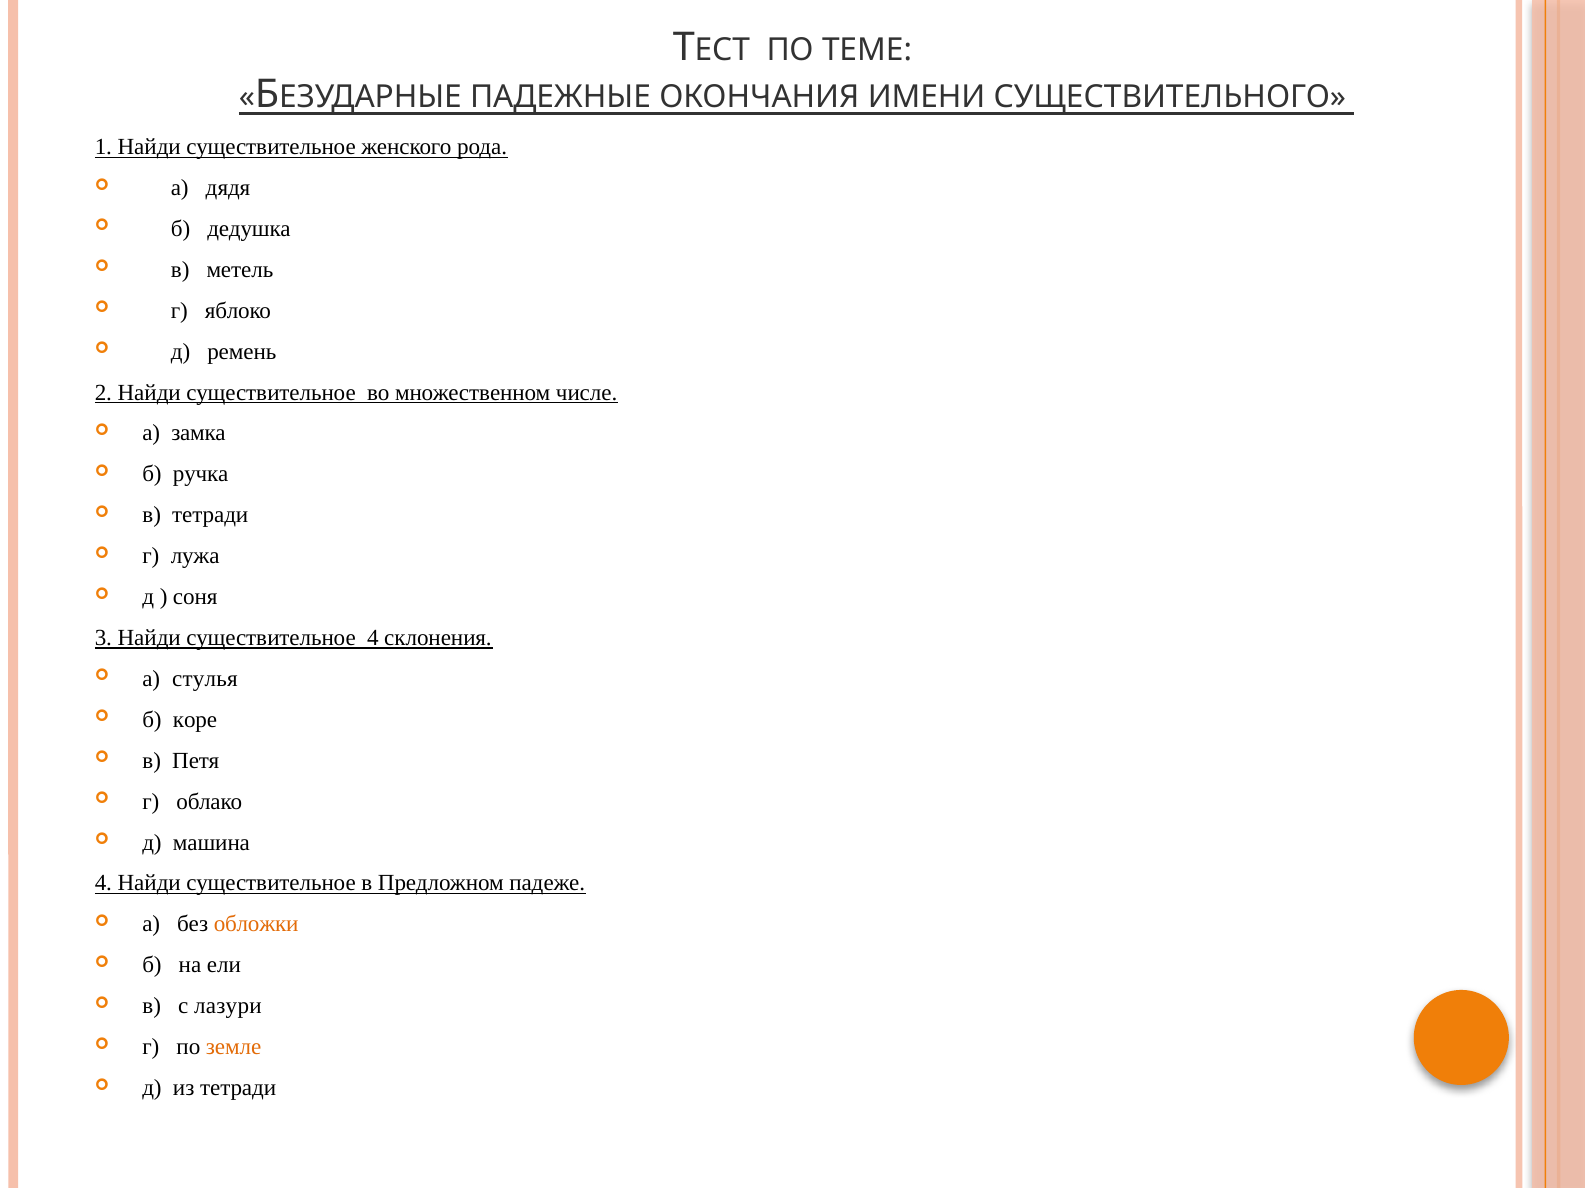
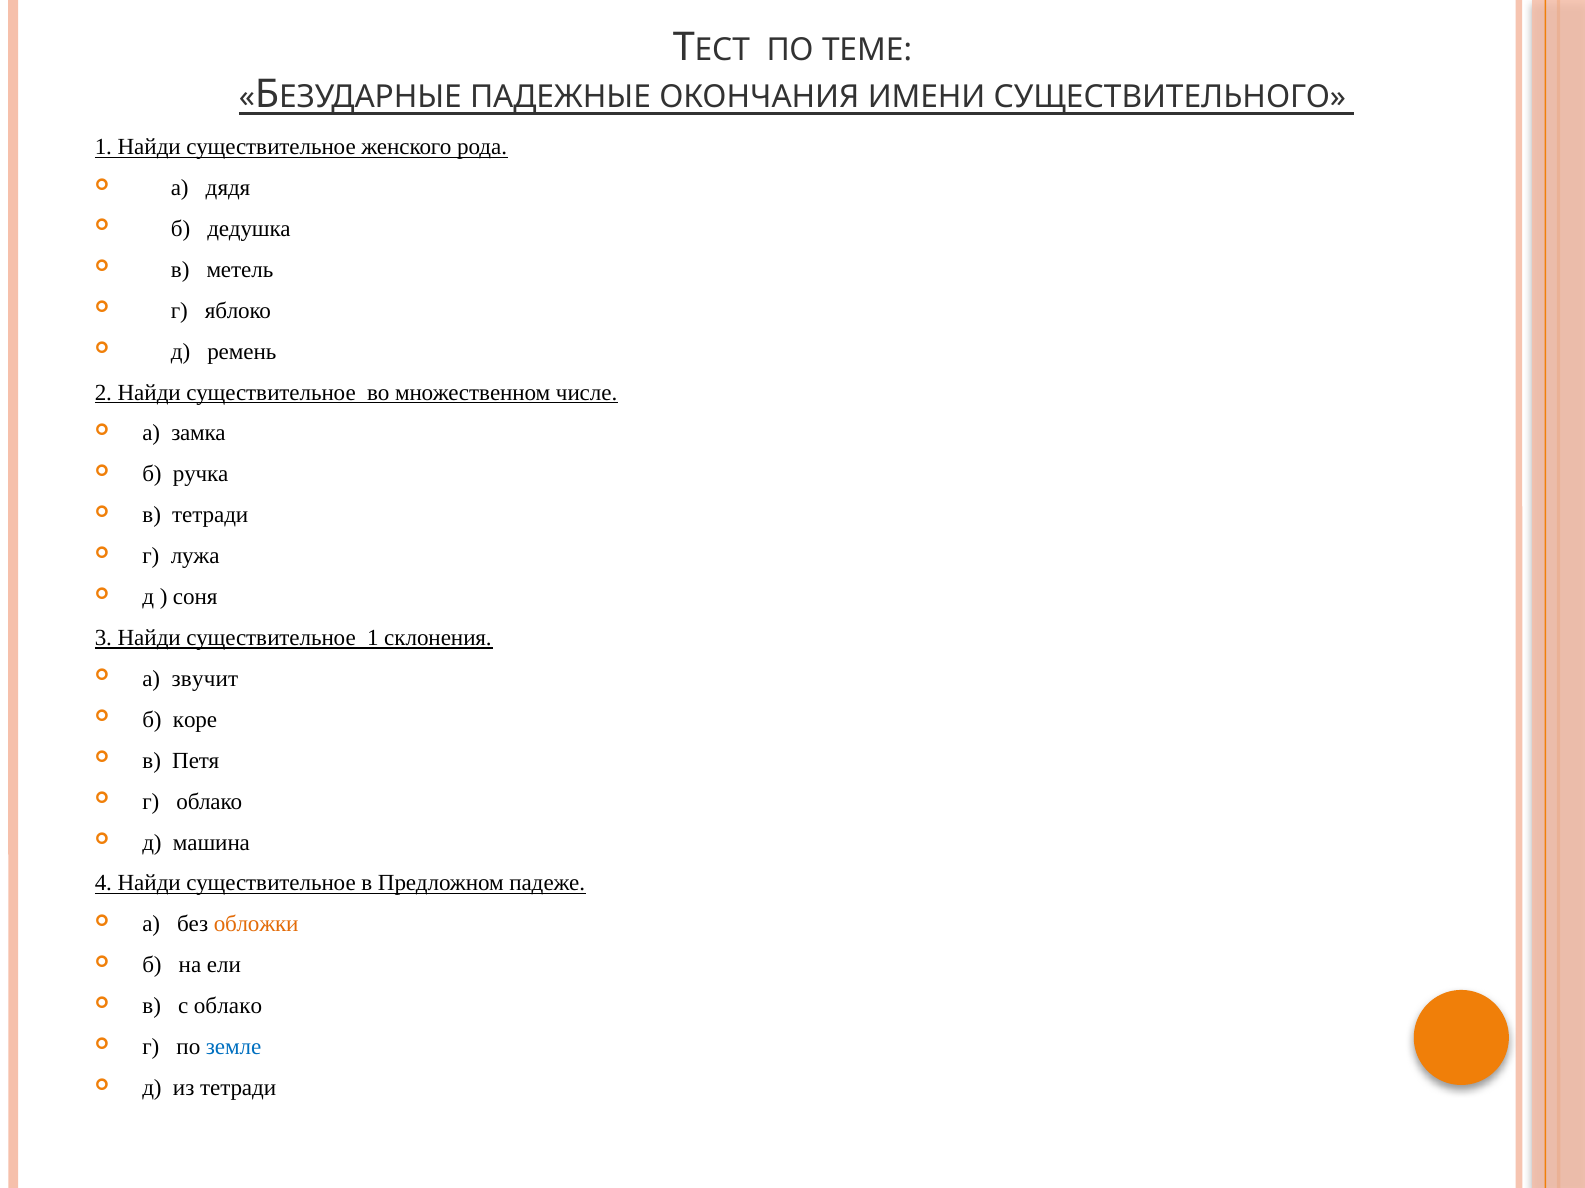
существительное 4: 4 -> 1
стулья: стулья -> звучит
с лазури: лазури -> облако
земле colour: orange -> blue
